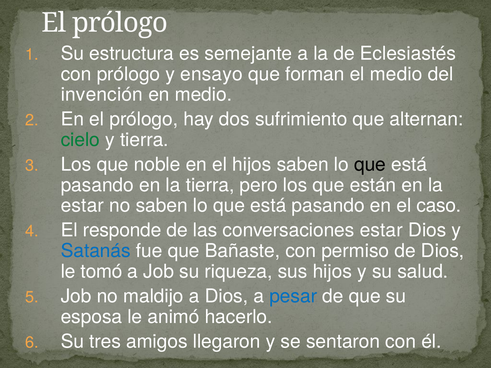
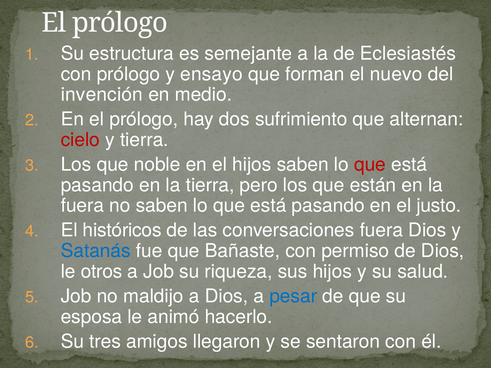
el medio: medio -> nuevo
cielo colour: green -> red
que at (370, 165) colour: black -> red
estar at (82, 206): estar -> fuera
caso: caso -> justo
responde: responde -> históricos
conversaciones estar: estar -> fuera
tomó: tomó -> otros
